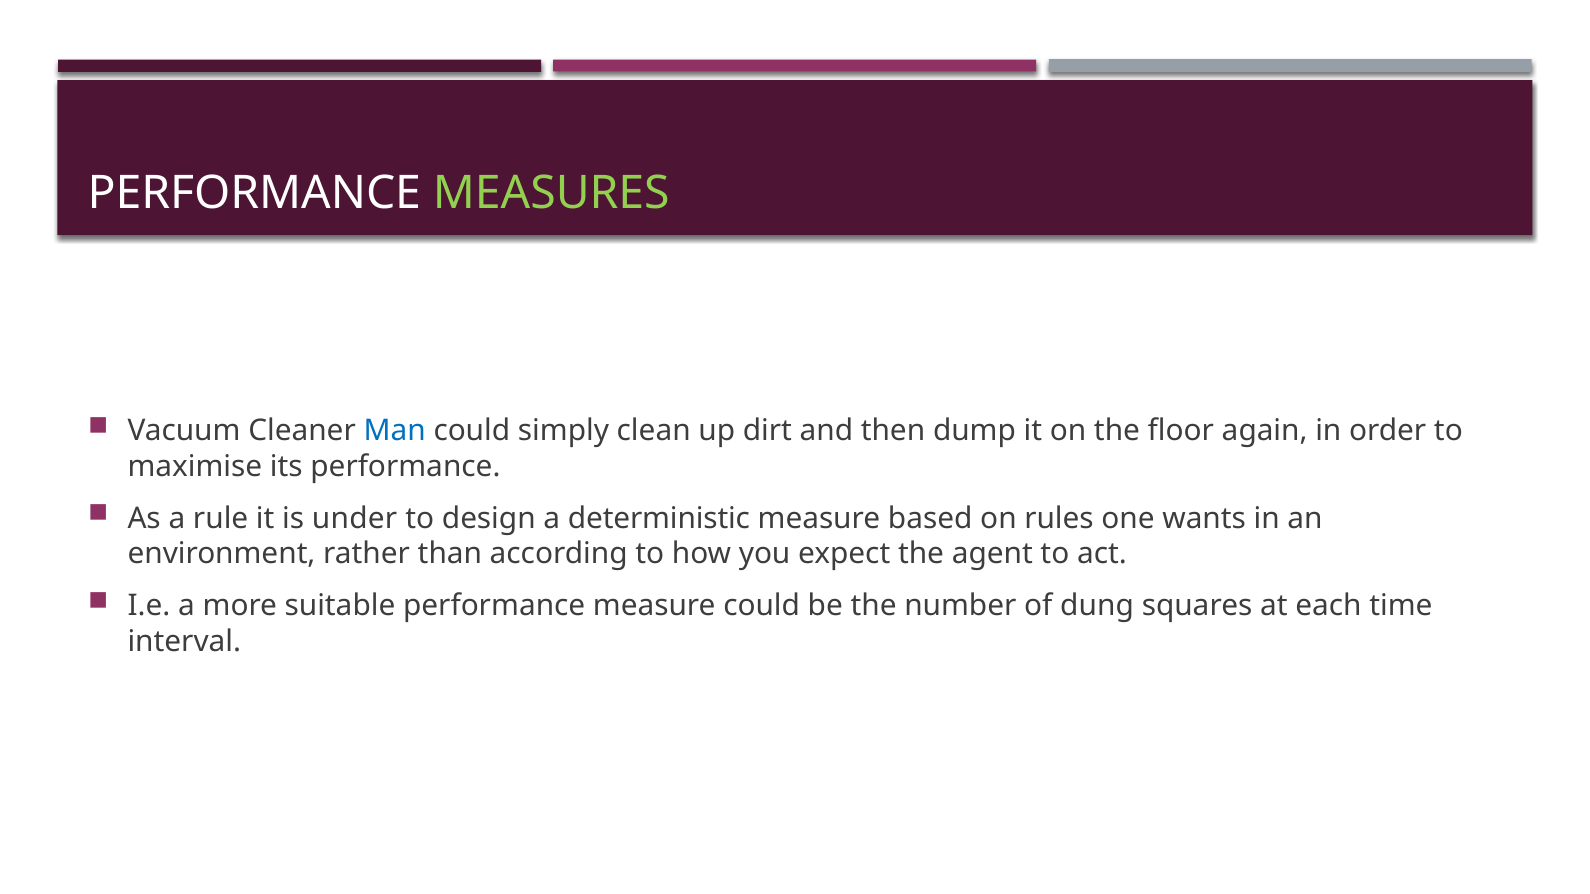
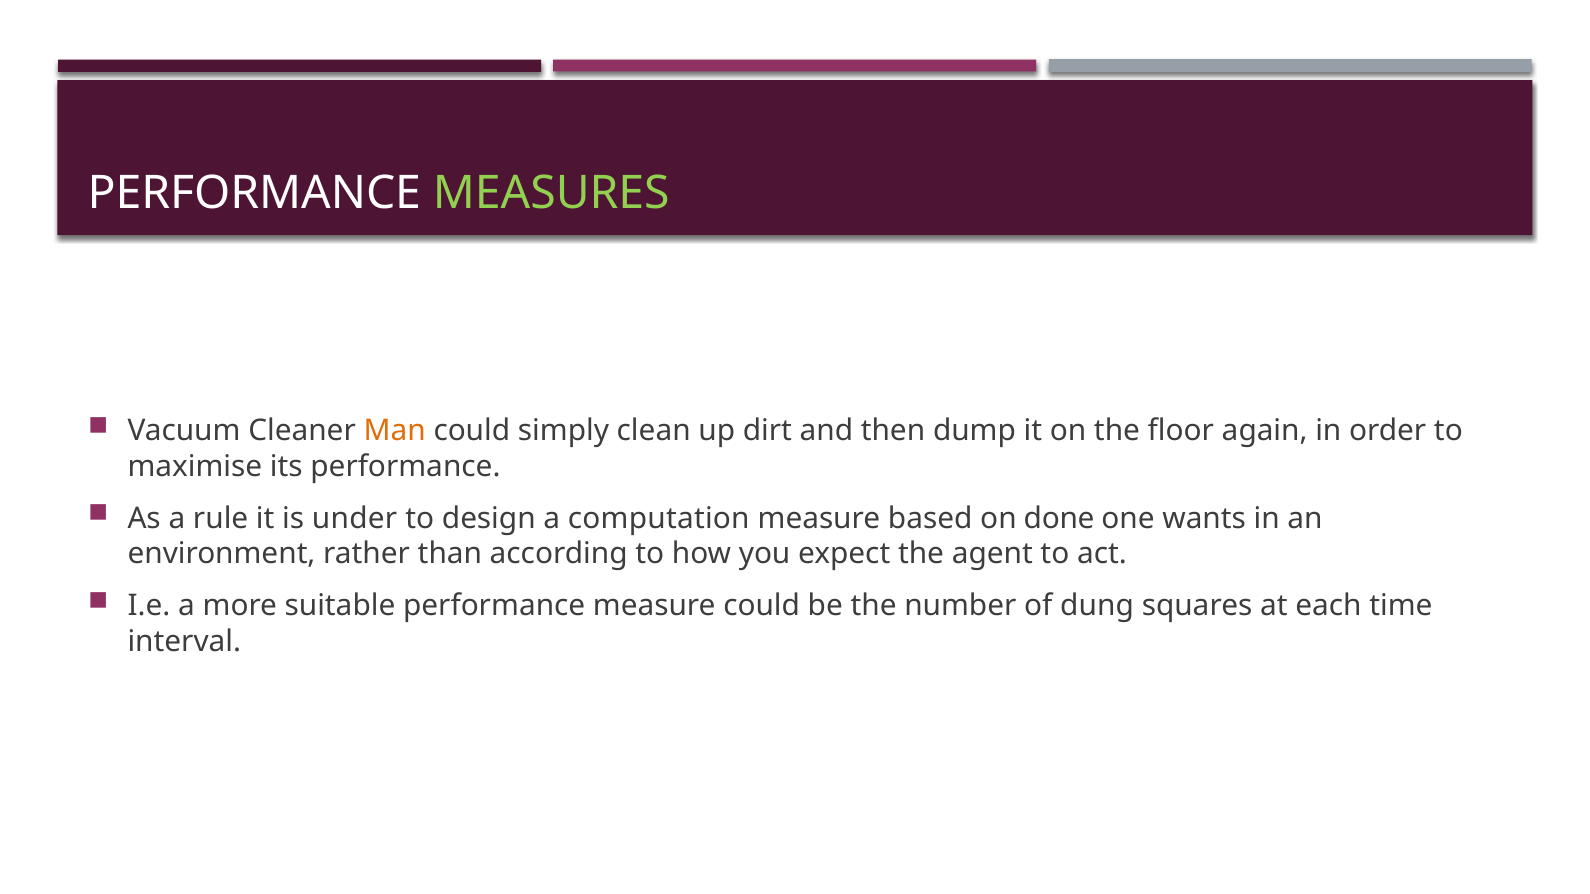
Man colour: blue -> orange
deterministic: deterministic -> computation
rules: rules -> done
